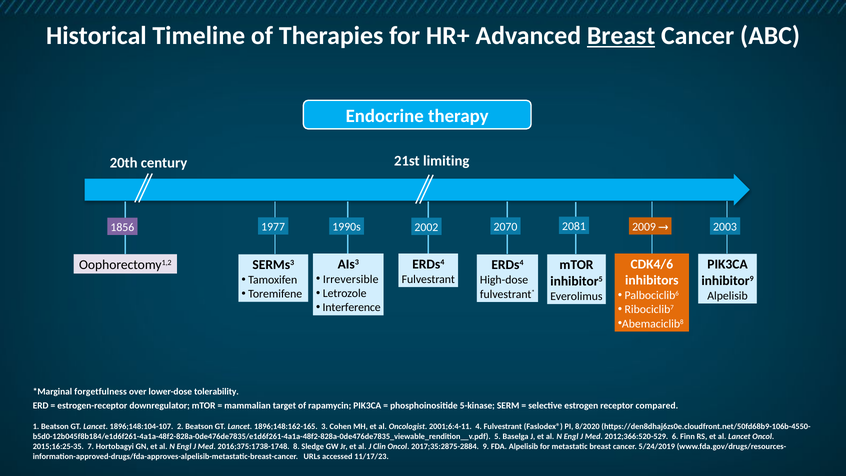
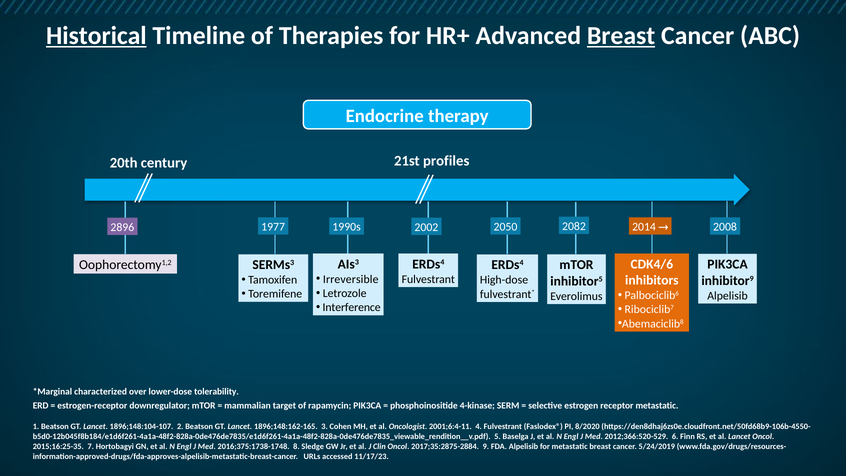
Historical underline: none -> present
limiting: limiting -> profiles
2081: 2081 -> 2082
2009: 2009 -> 2014
2003: 2003 -> 2008
1856: 1856 -> 2896
2070: 2070 -> 2050
forgetfulness: forgetfulness -> characterized
5-kinase: 5-kinase -> 4-kinase
receptor compared: compared -> metastatic
